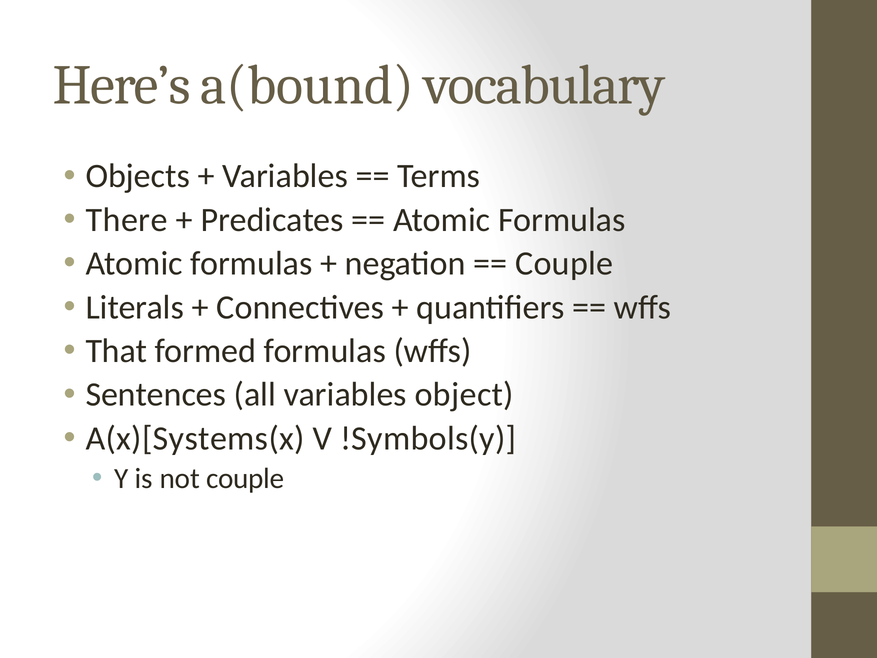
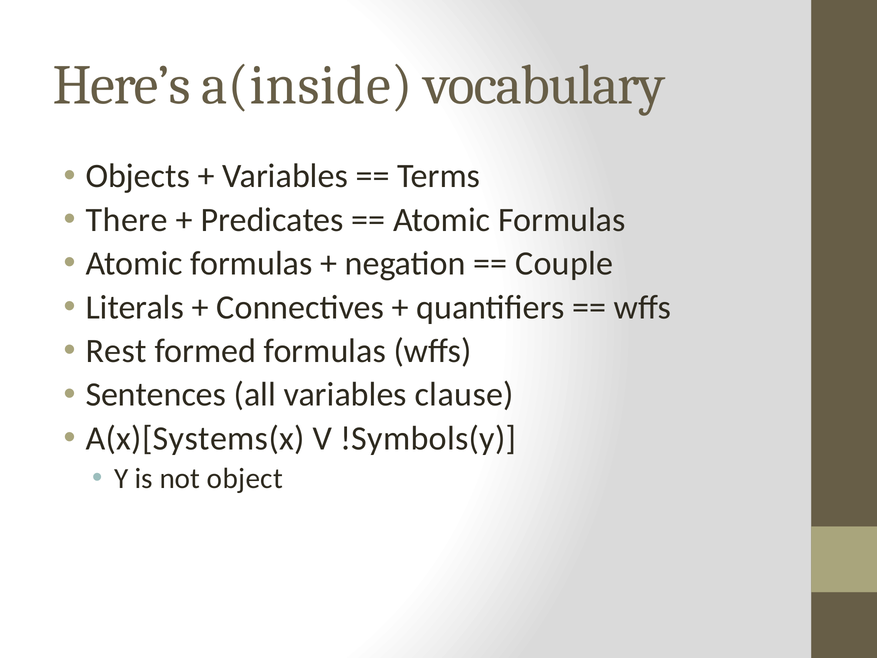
a(bound: a(bound -> a(inside
That: That -> Rest
object: object -> clause
not couple: couple -> object
